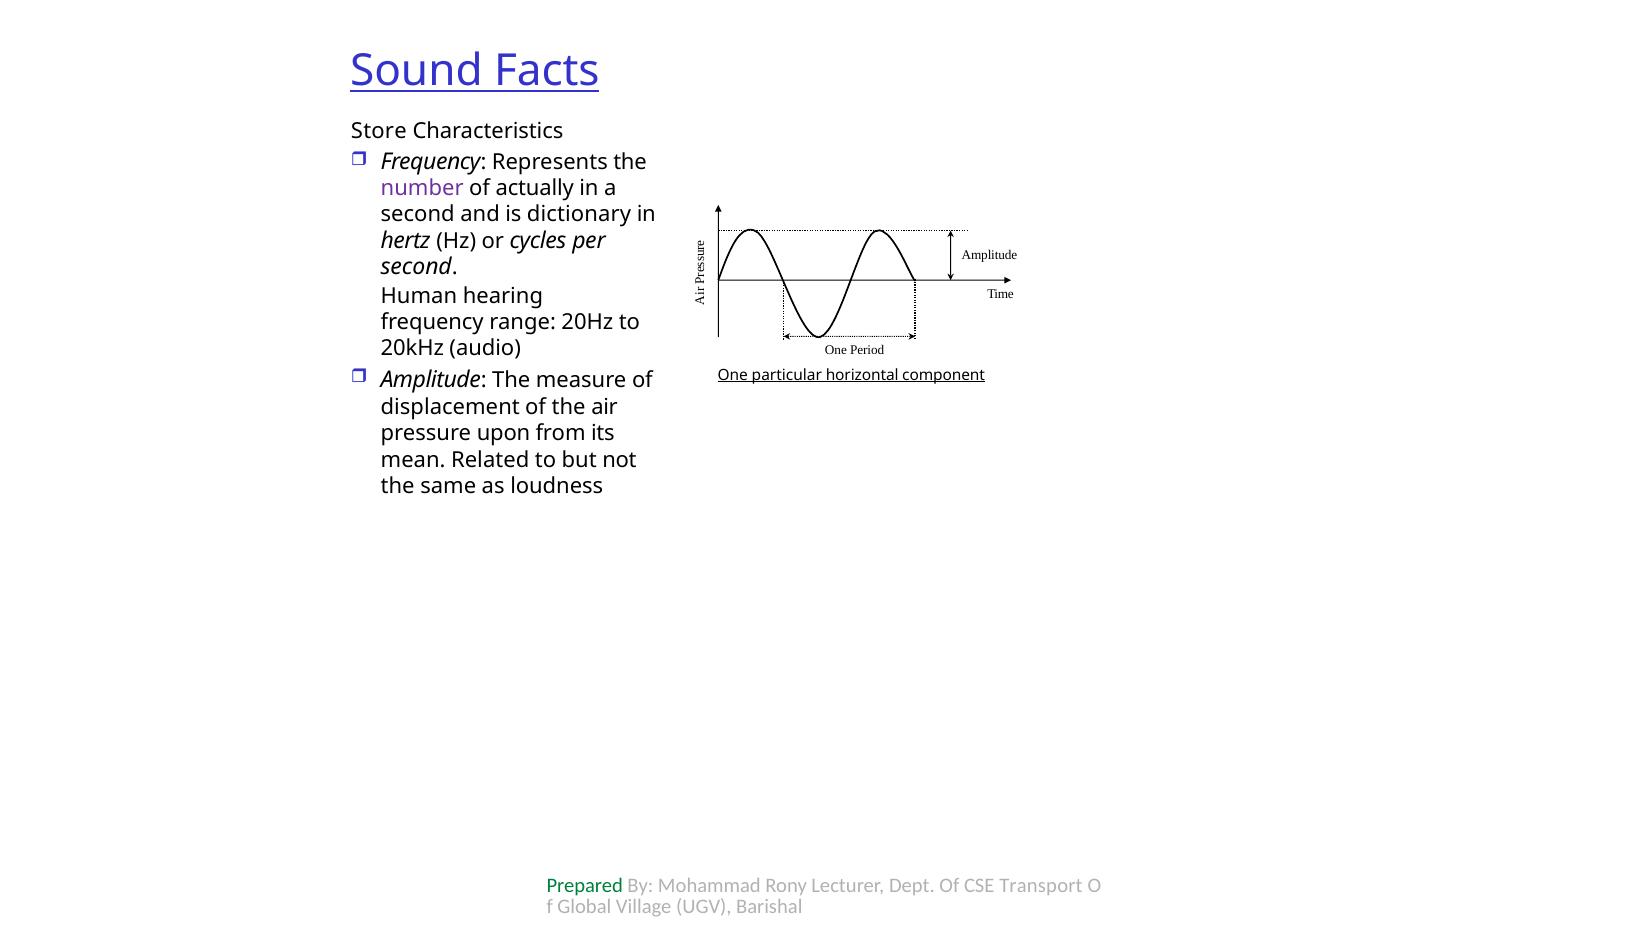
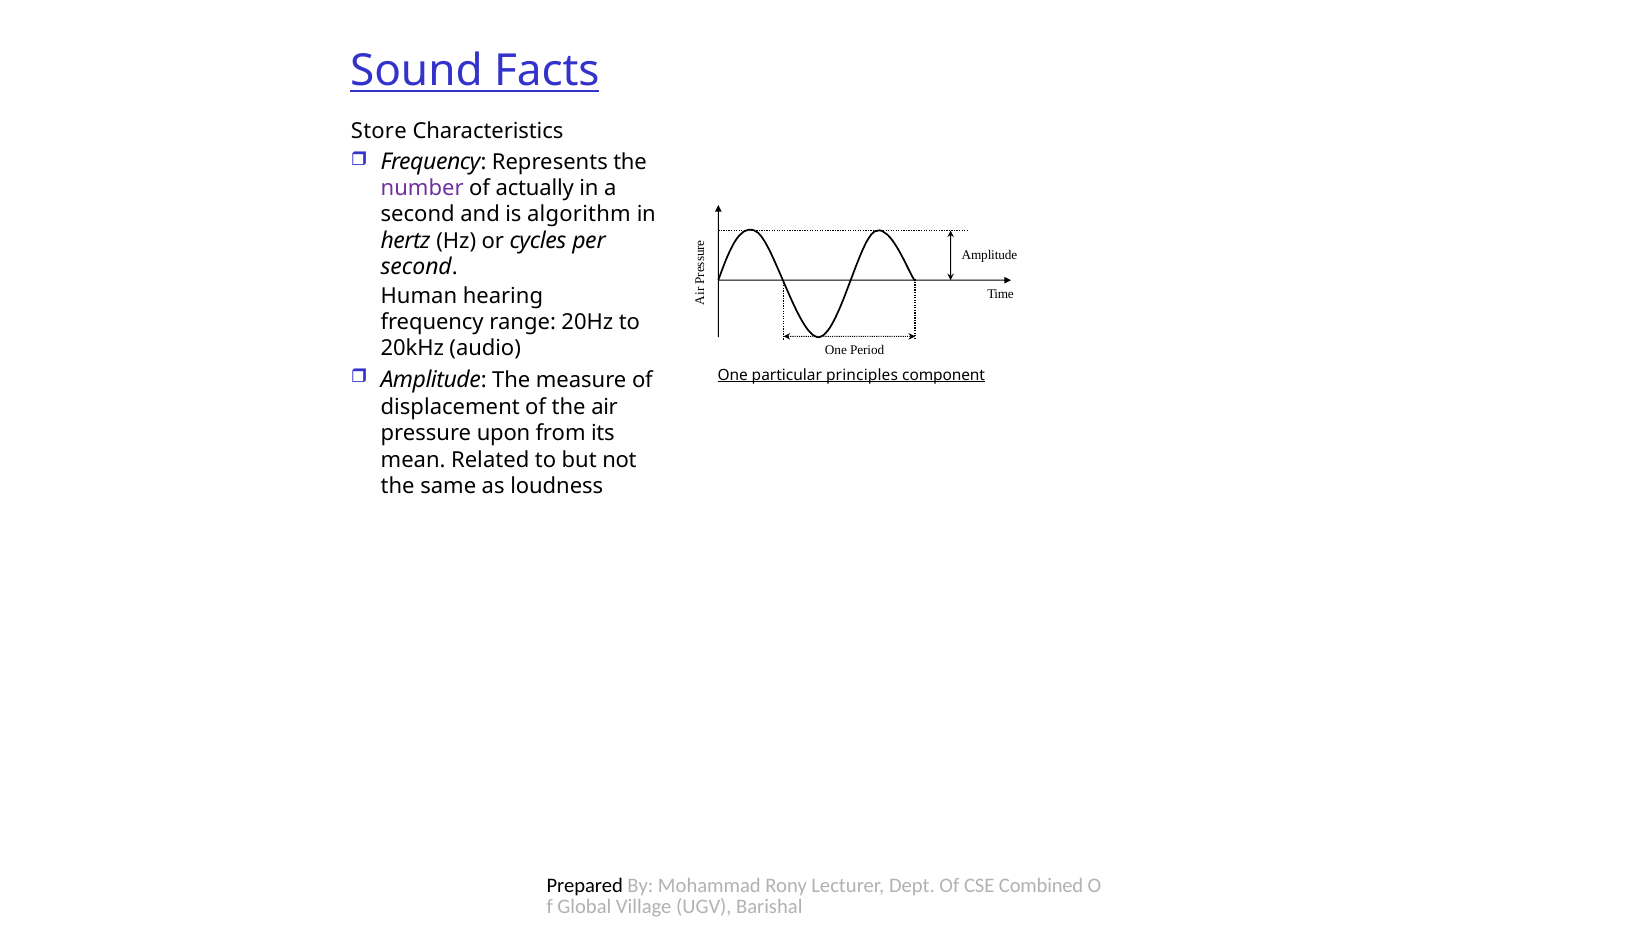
dictionary: dictionary -> algorithm
horizontal: horizontal -> principles
Prepared colour: green -> black
Transport: Transport -> Combined
